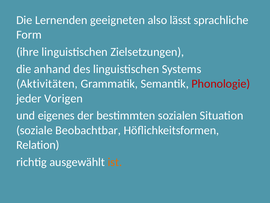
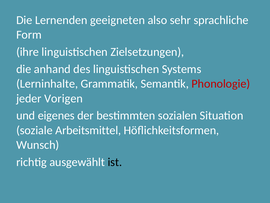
lässt: lässt -> sehr
Aktivitäten: Aktivitäten -> Lerninhalte
Beobachtbar: Beobachtbar -> Arbeitsmittel
Relation: Relation -> Wunsch
ist colour: orange -> black
